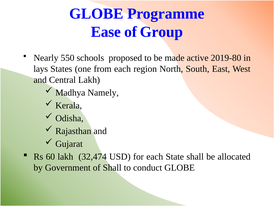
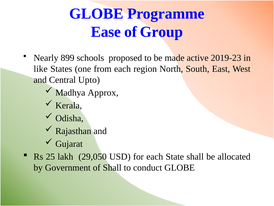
550: 550 -> 899
2019-80: 2019-80 -> 2019-23
lays: lays -> like
Central Lakh: Lakh -> Upto
Namely: Namely -> Approx
60: 60 -> 25
32,474: 32,474 -> 29,050
